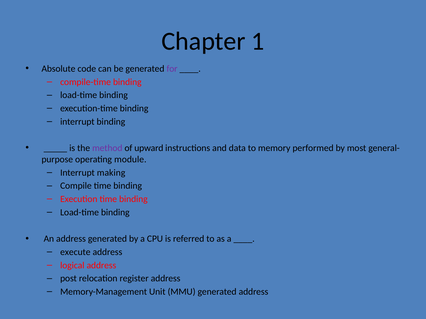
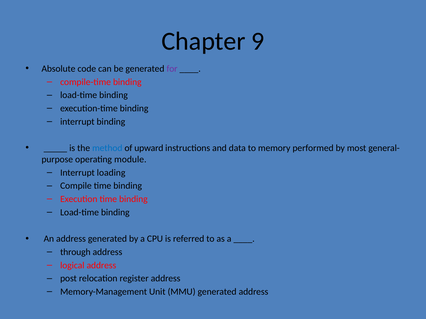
1: 1 -> 9
method colour: purple -> blue
making: making -> loading
execute: execute -> through
